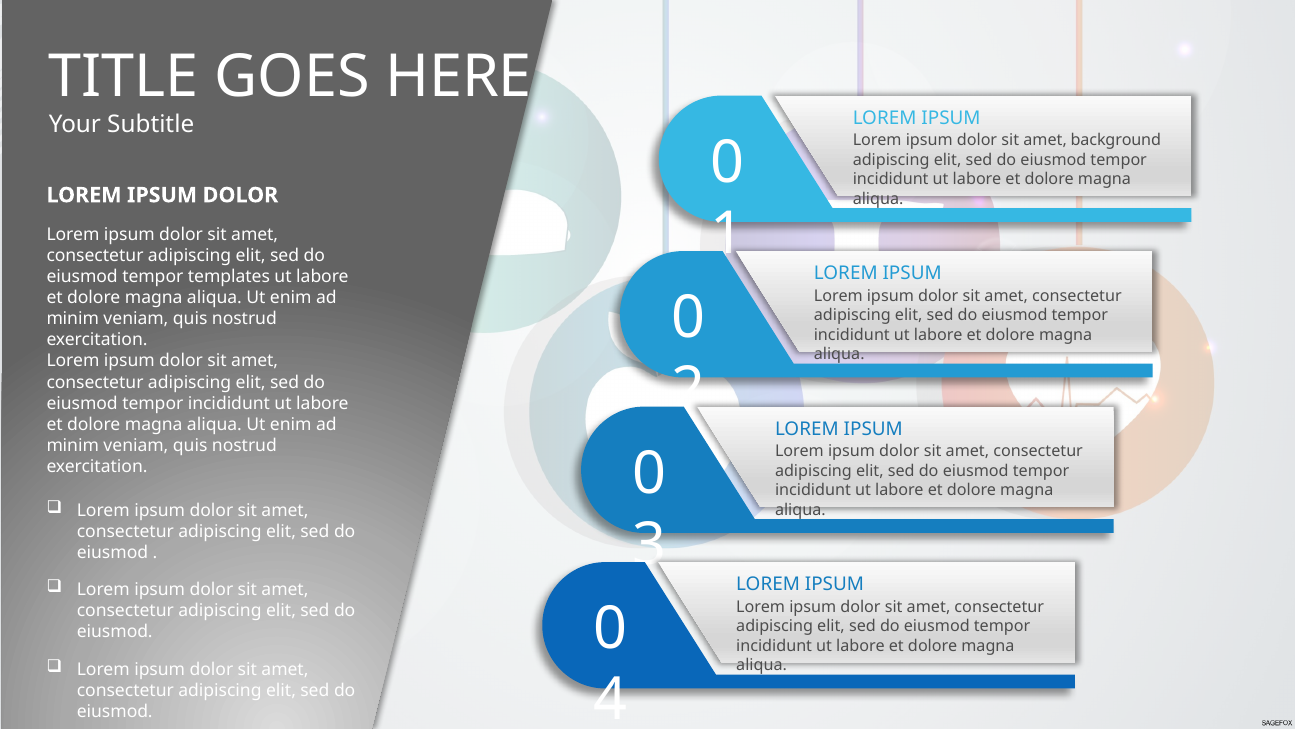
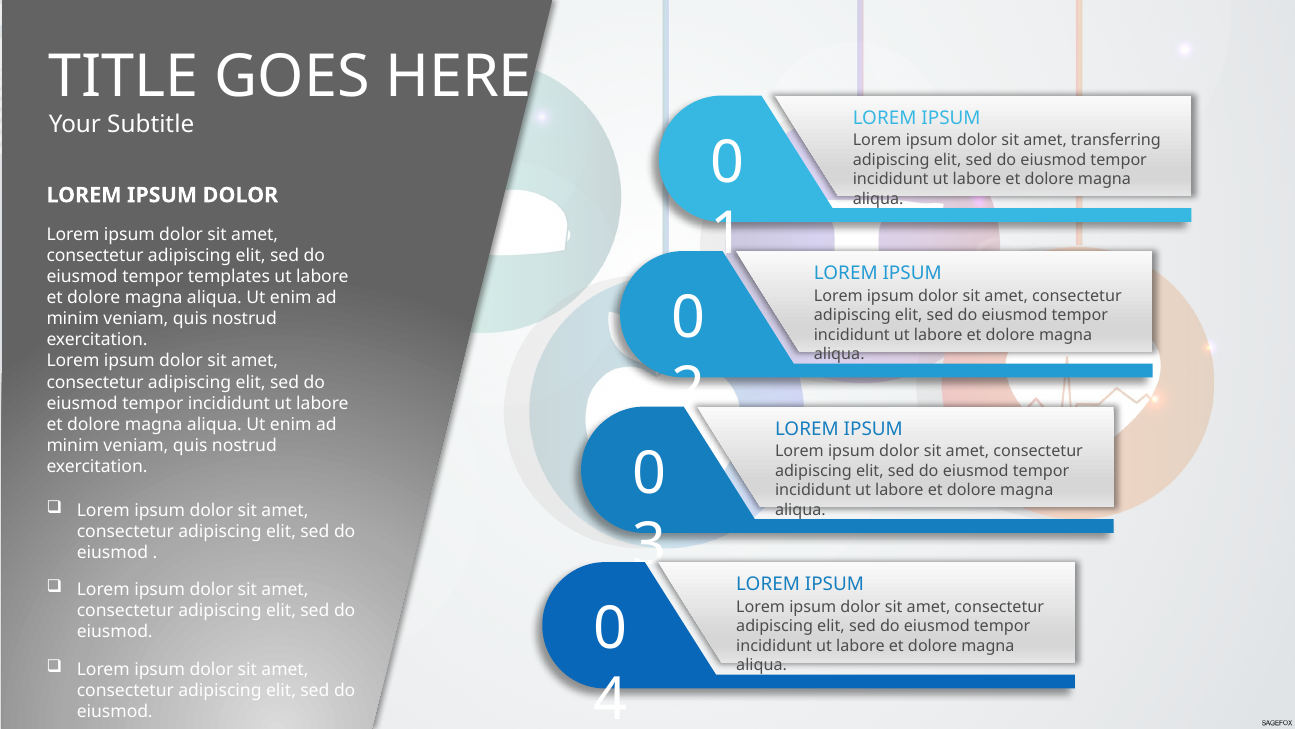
background: background -> transferring
